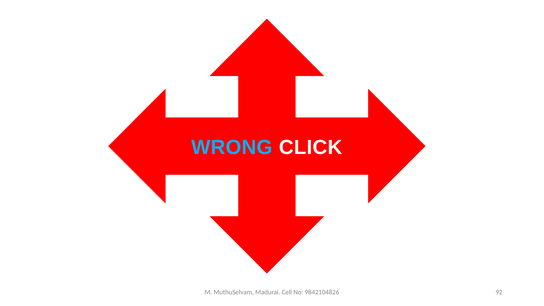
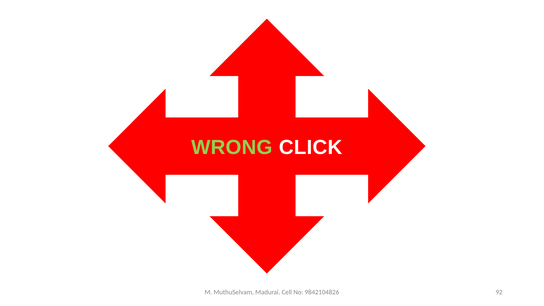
WRONG colour: light blue -> light green
